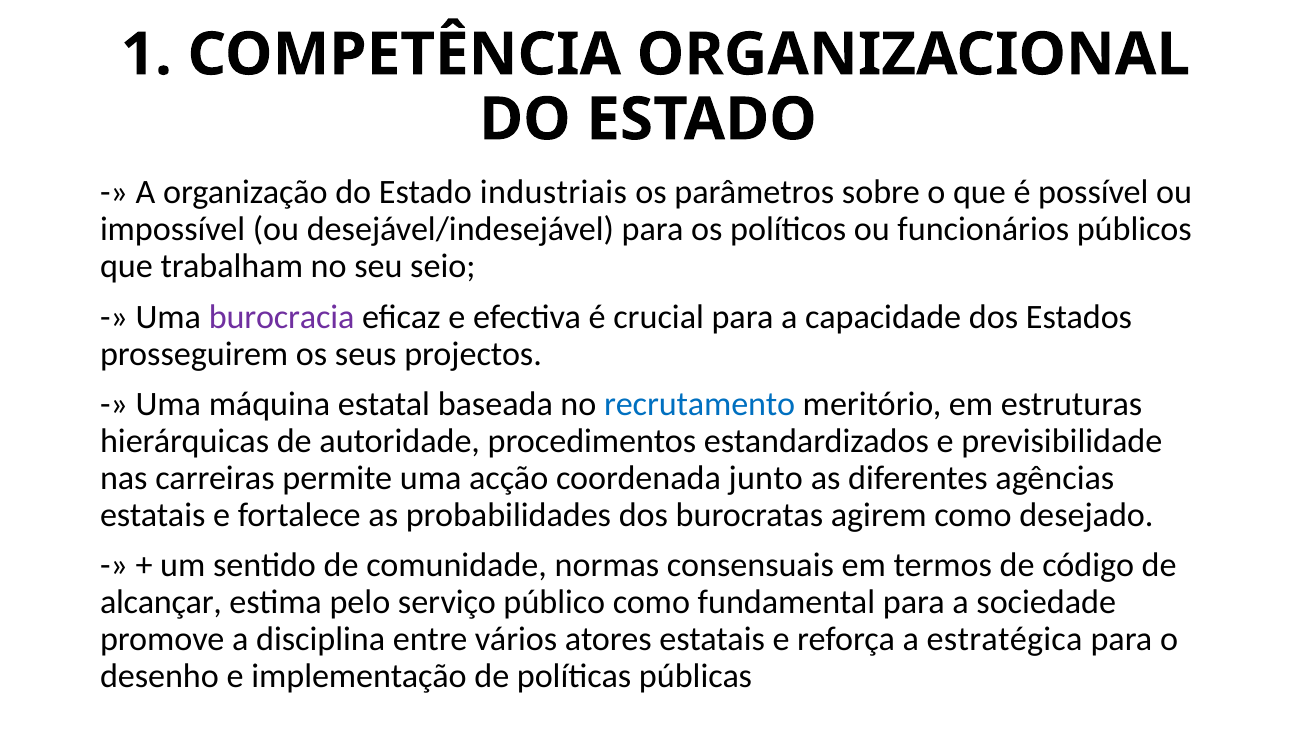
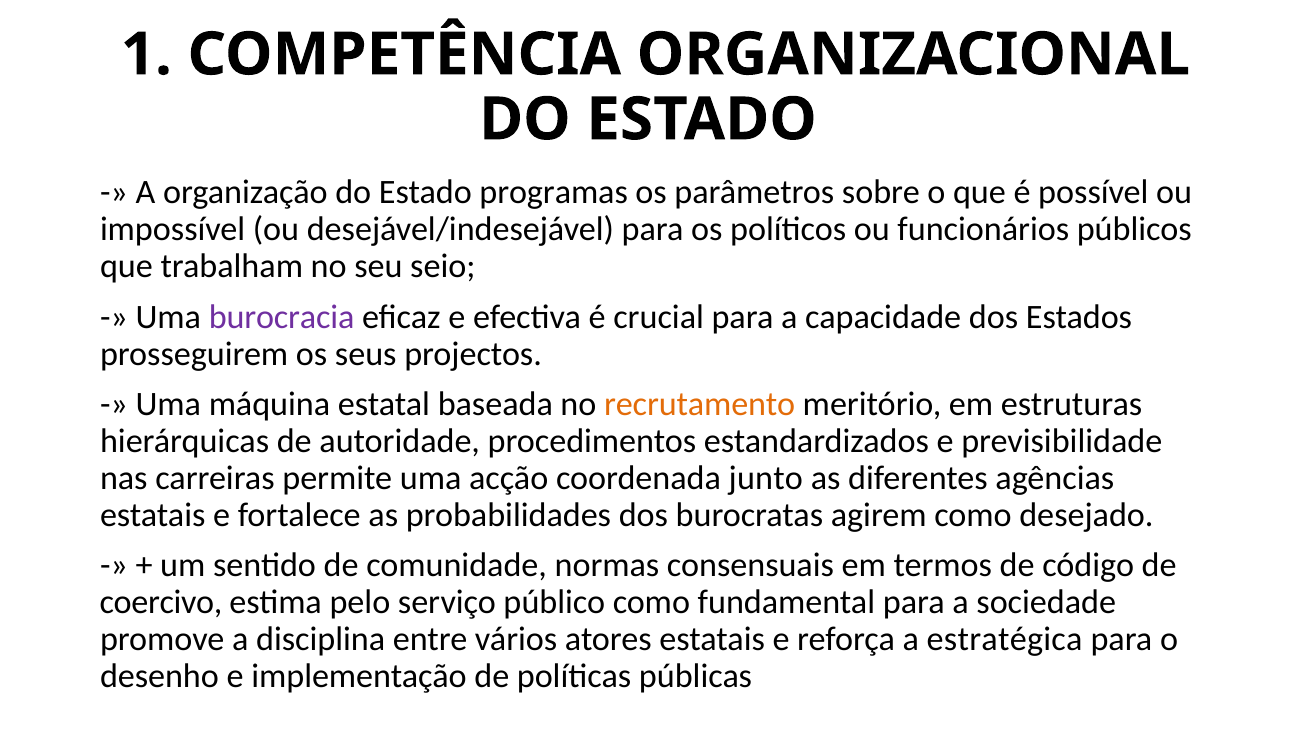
industriais: industriais -> programas
recrutamento colour: blue -> orange
alcançar: alcançar -> coercivo
